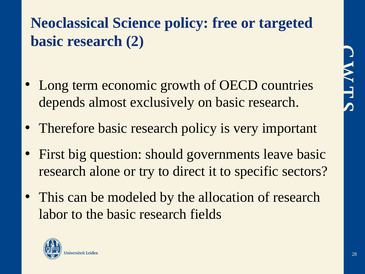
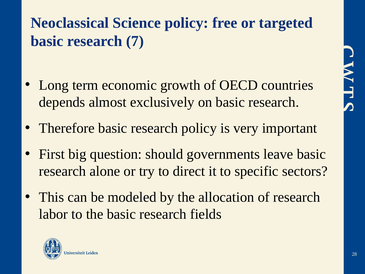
2: 2 -> 7
